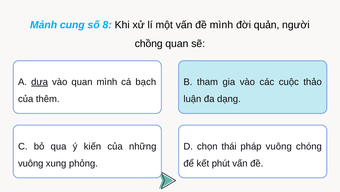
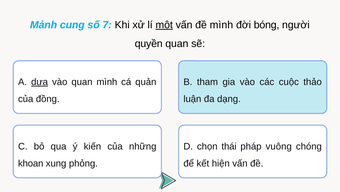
8: 8 -> 7
một underline: none -> present
quản: quản -> bóng
chồng: chồng -> quyền
bạch: bạch -> quản
thêm: thêm -> đồng
vuông at (31, 163): vuông -> khoan
phút: phút -> hiện
